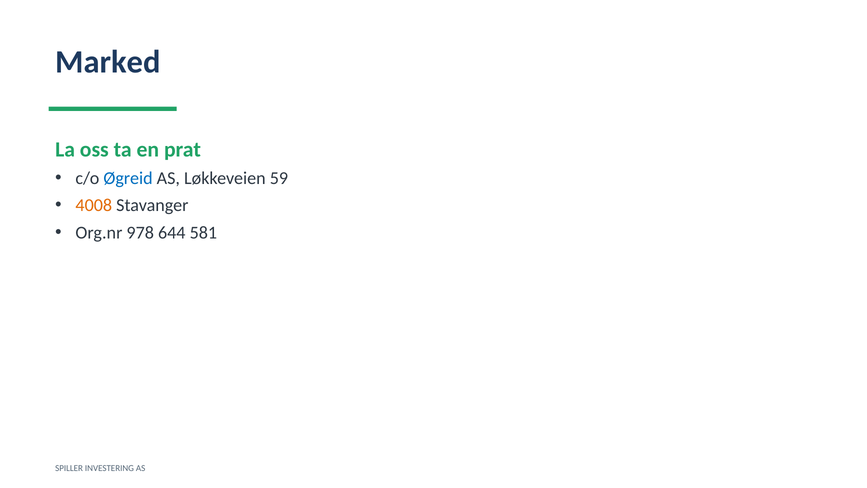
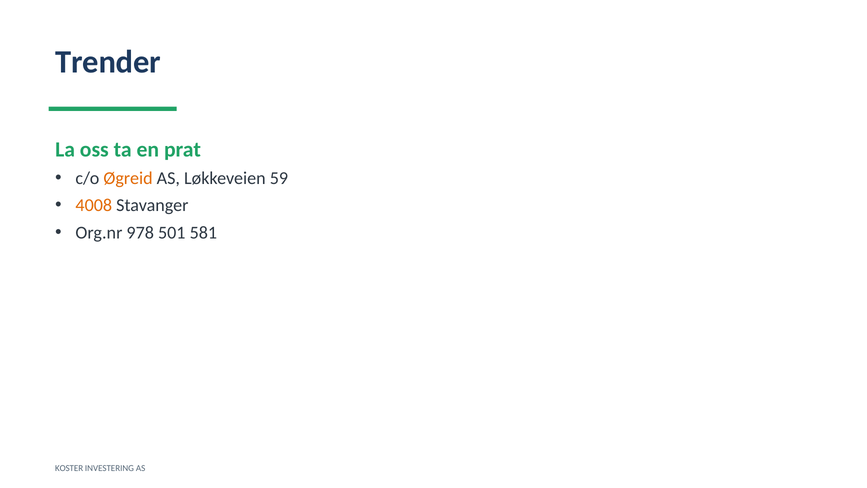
Marked: Marked -> Trender
Øgreid colour: blue -> orange
644: 644 -> 501
SPILLER: SPILLER -> KOSTER
